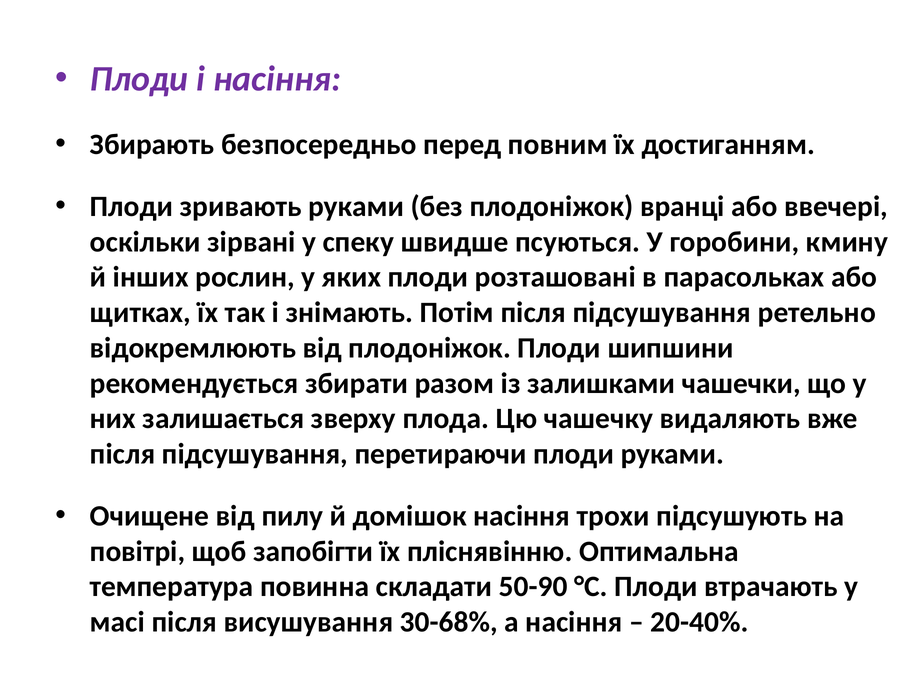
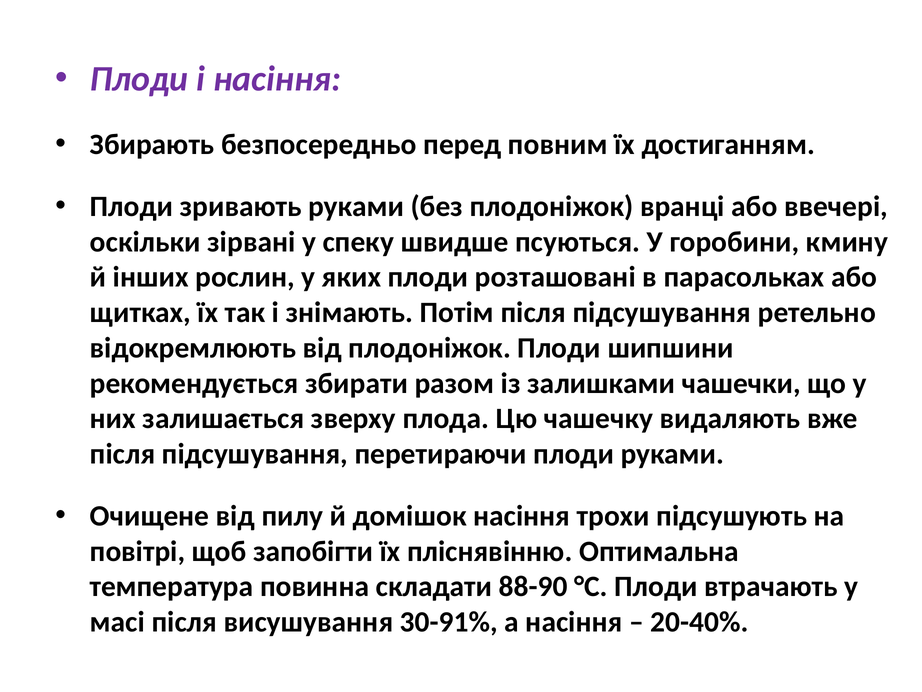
50-90: 50-90 -> 88-90
30-68%: 30-68% -> 30-91%
